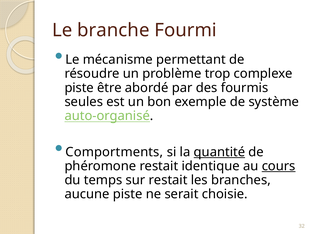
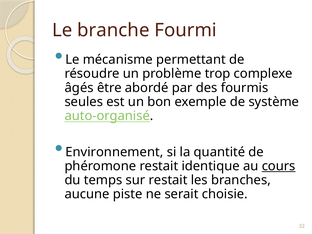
piste at (79, 88): piste -> âgés
Comportments: Comportments -> Environnement
quantité underline: present -> none
